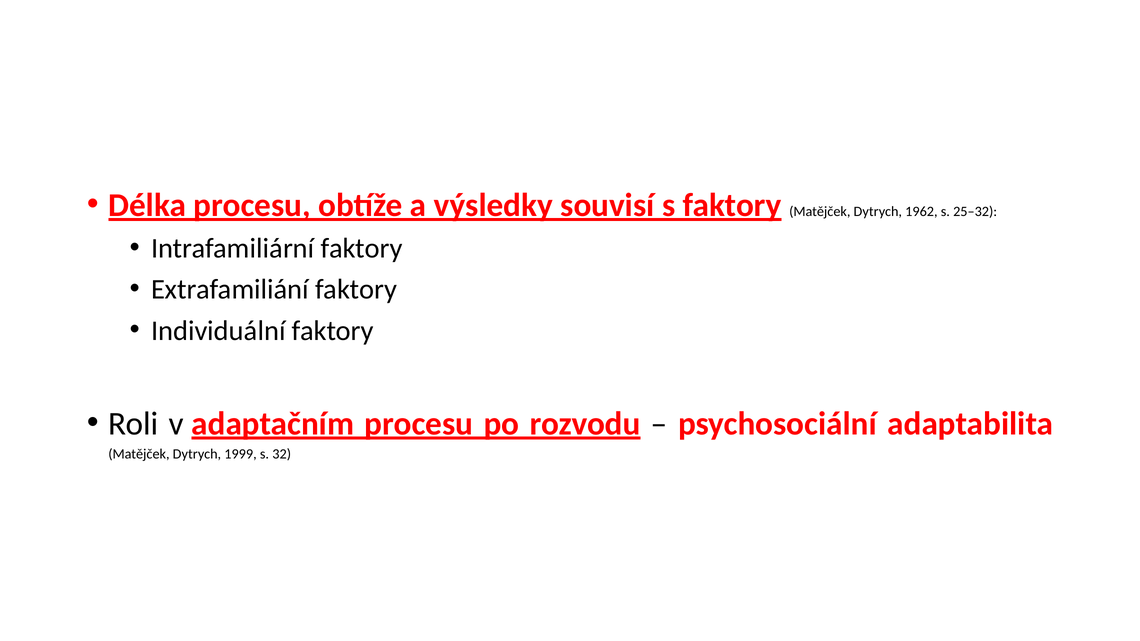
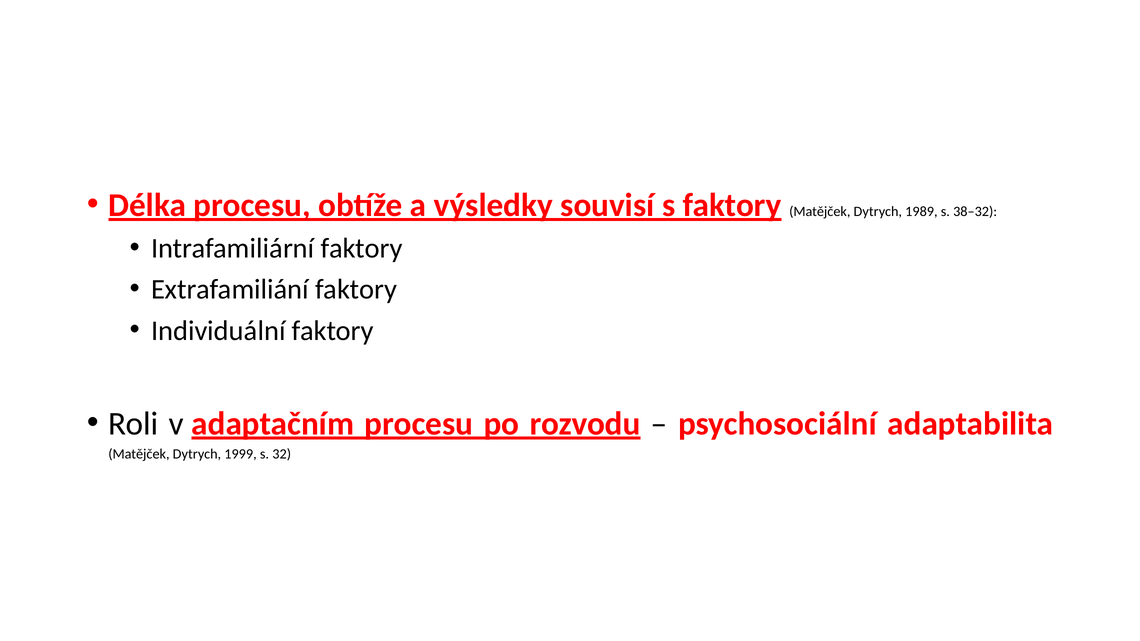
1962: 1962 -> 1989
25–32: 25–32 -> 38–32
